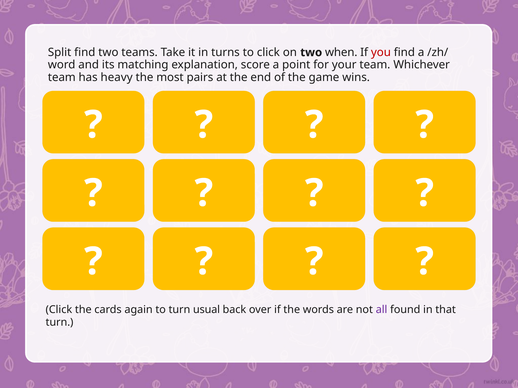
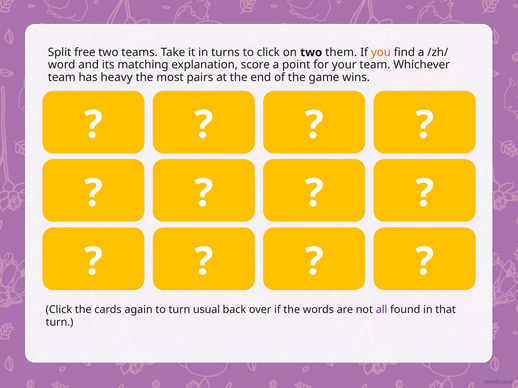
Split find: find -> free
two when: when -> them
you at (381, 52) colour: red -> orange
